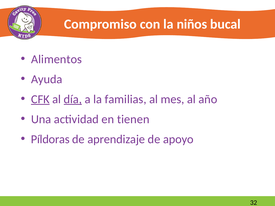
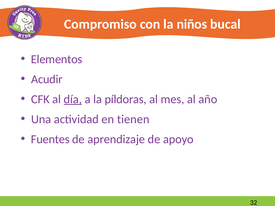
Alimentos: Alimentos -> Elementos
Ayuda: Ayuda -> Acudir
CFK underline: present -> none
familias: familias -> píldoras
Píldoras: Píldoras -> Fuentes
